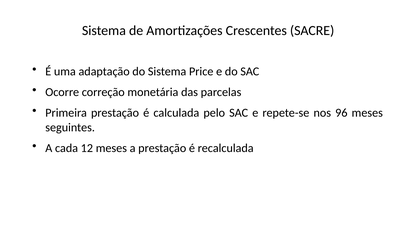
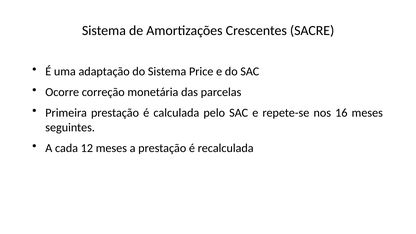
96: 96 -> 16
